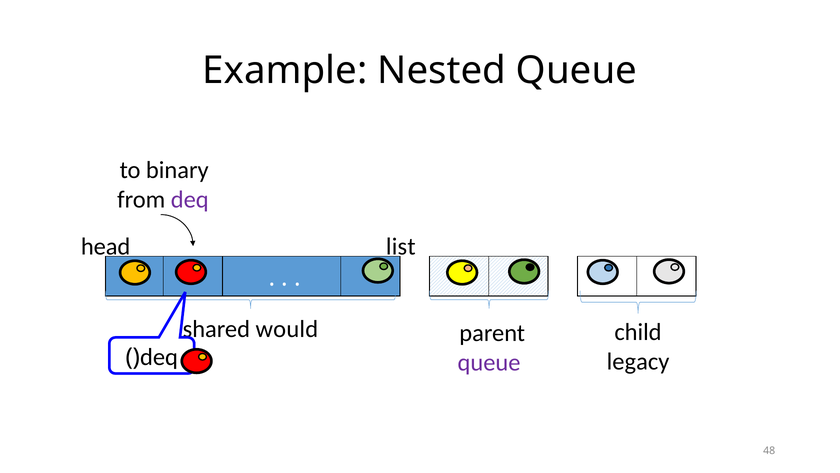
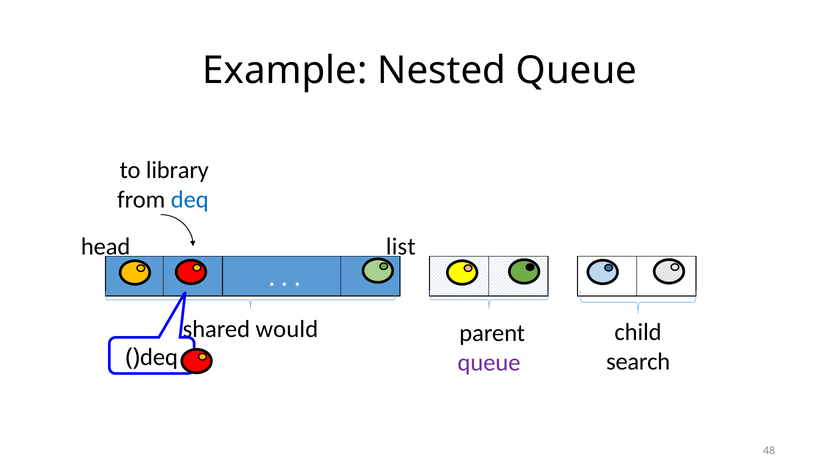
binary: binary -> library
deq at (190, 200) colour: purple -> blue
legacy: legacy -> search
